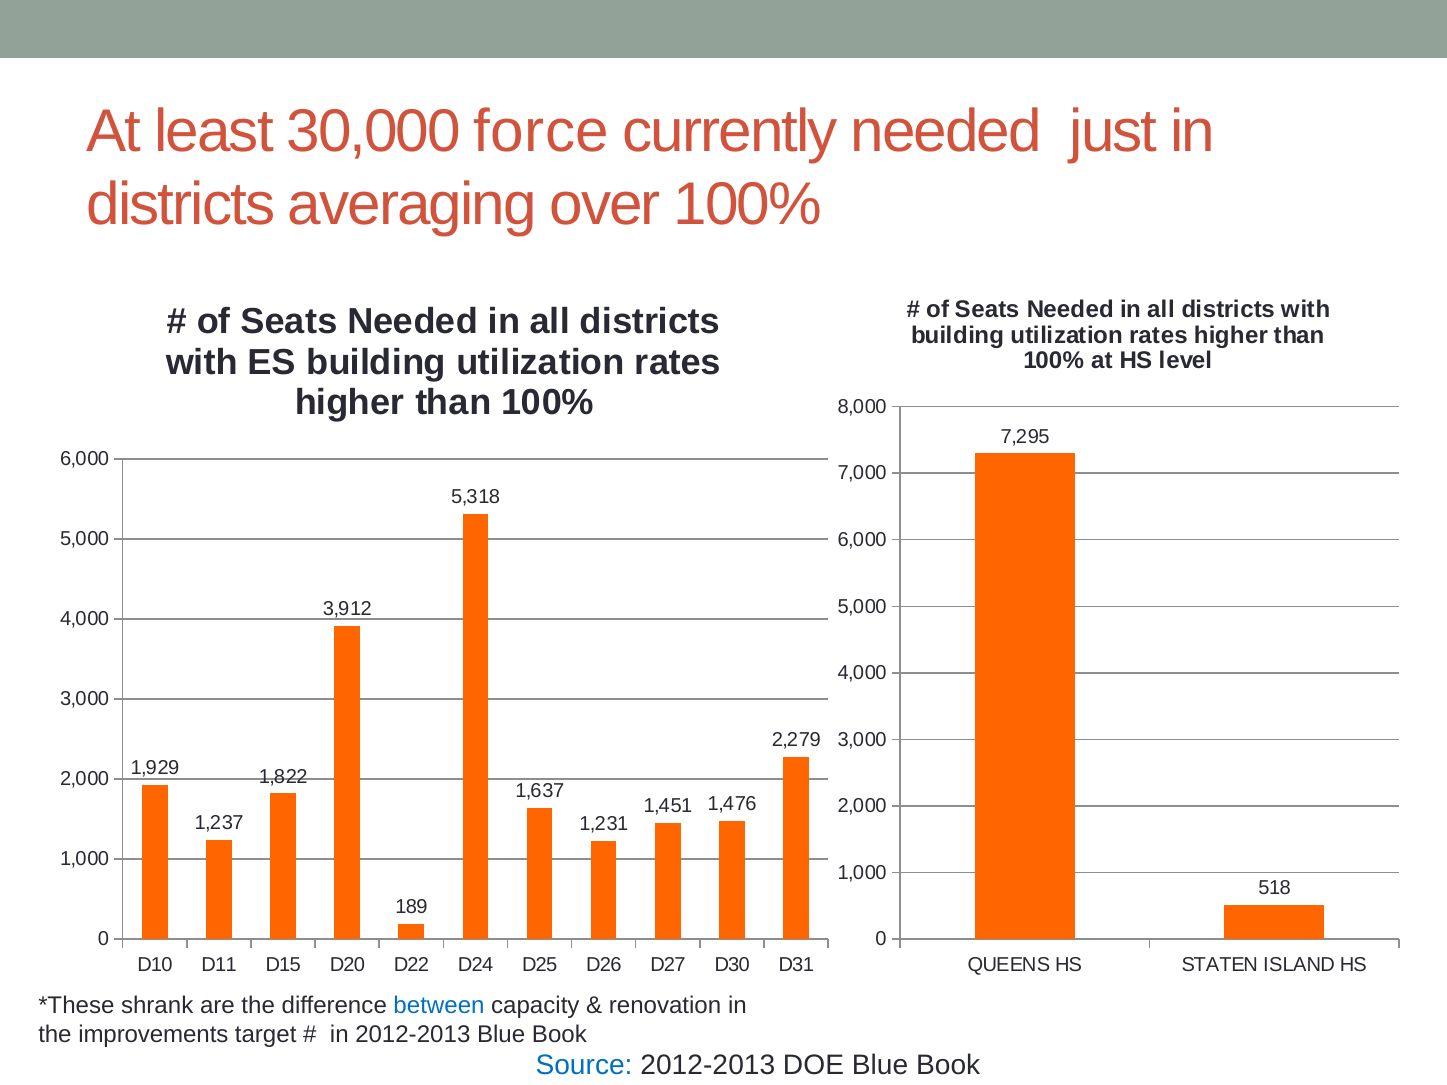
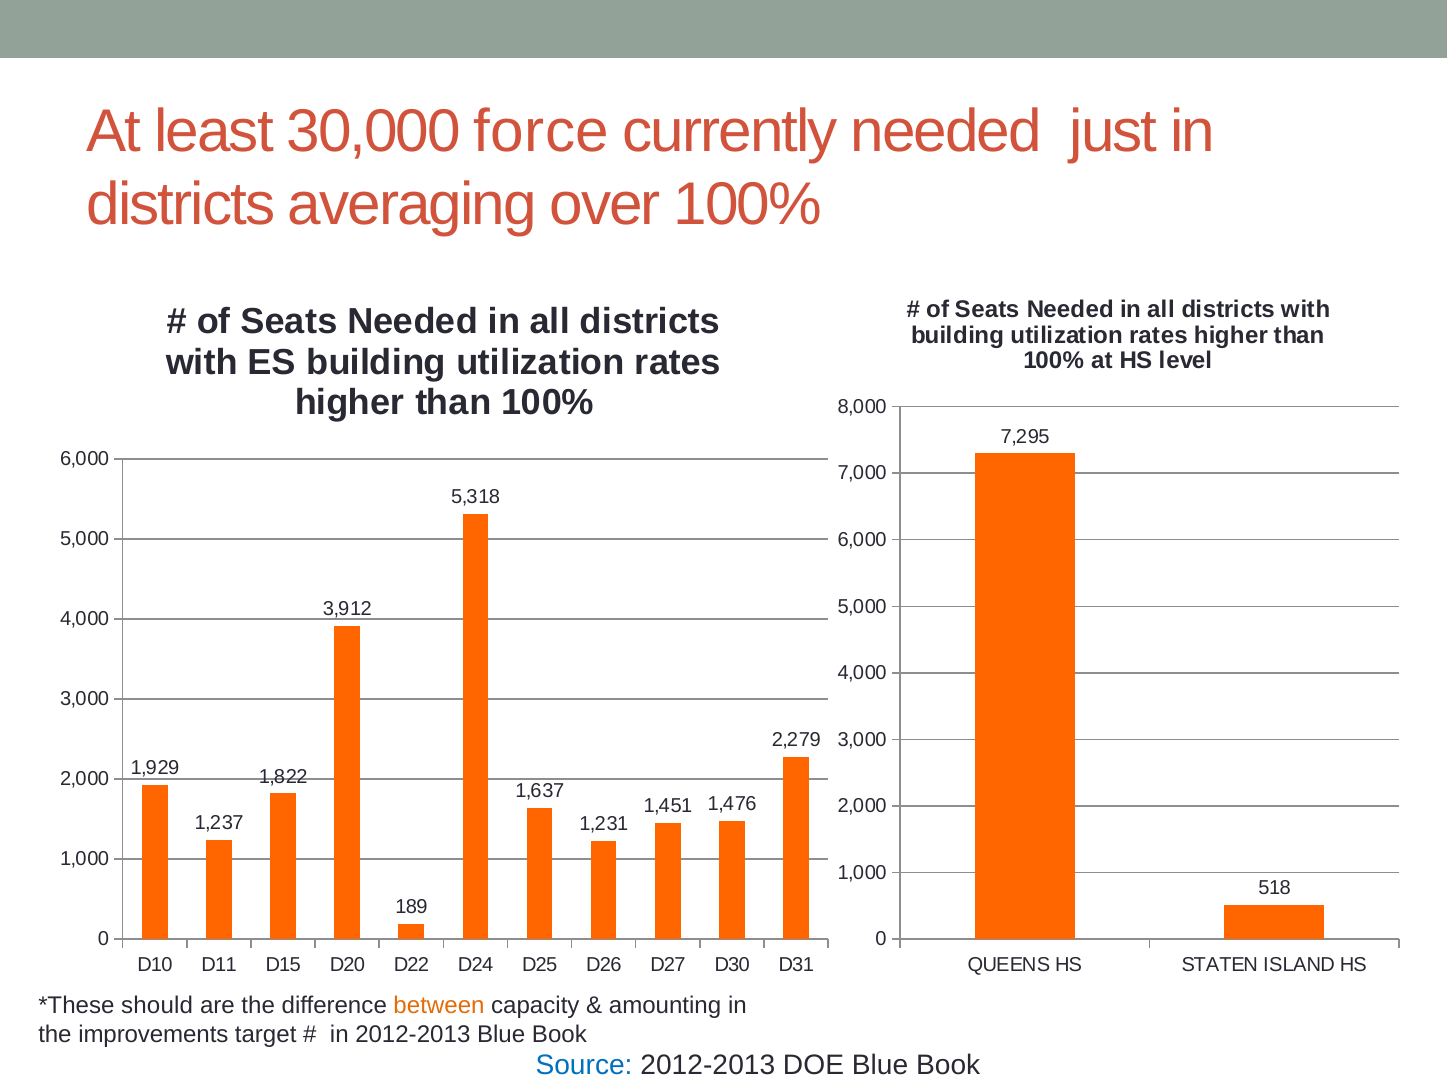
shrank: shrank -> should
between colour: blue -> orange
renovation: renovation -> amounting
